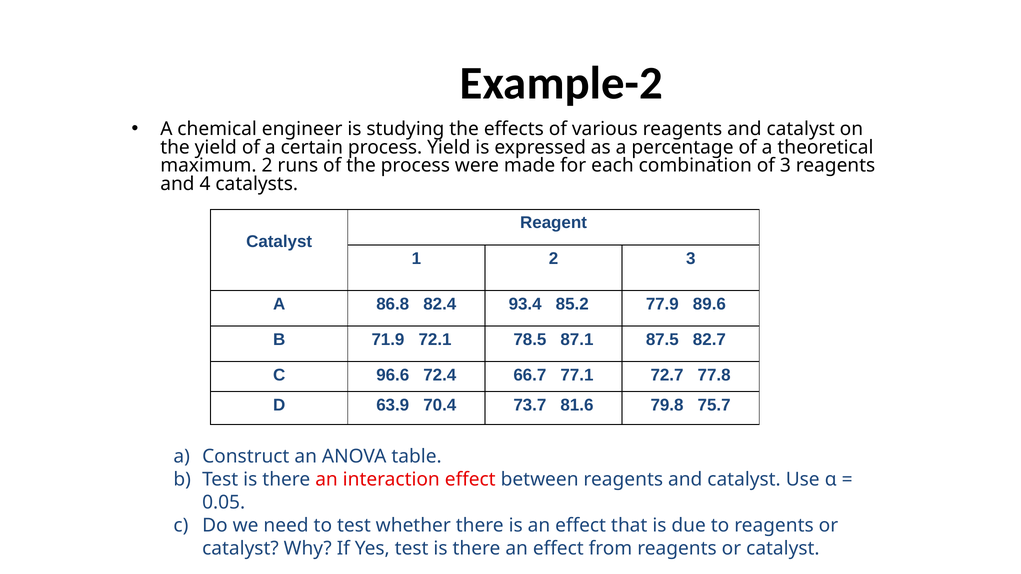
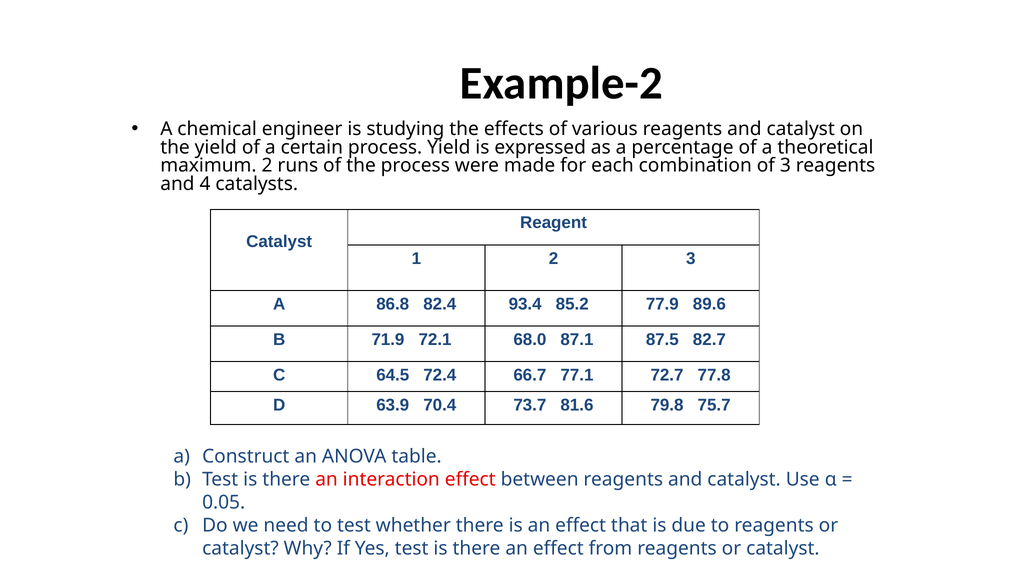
78.5: 78.5 -> 68.0
96.6: 96.6 -> 64.5
